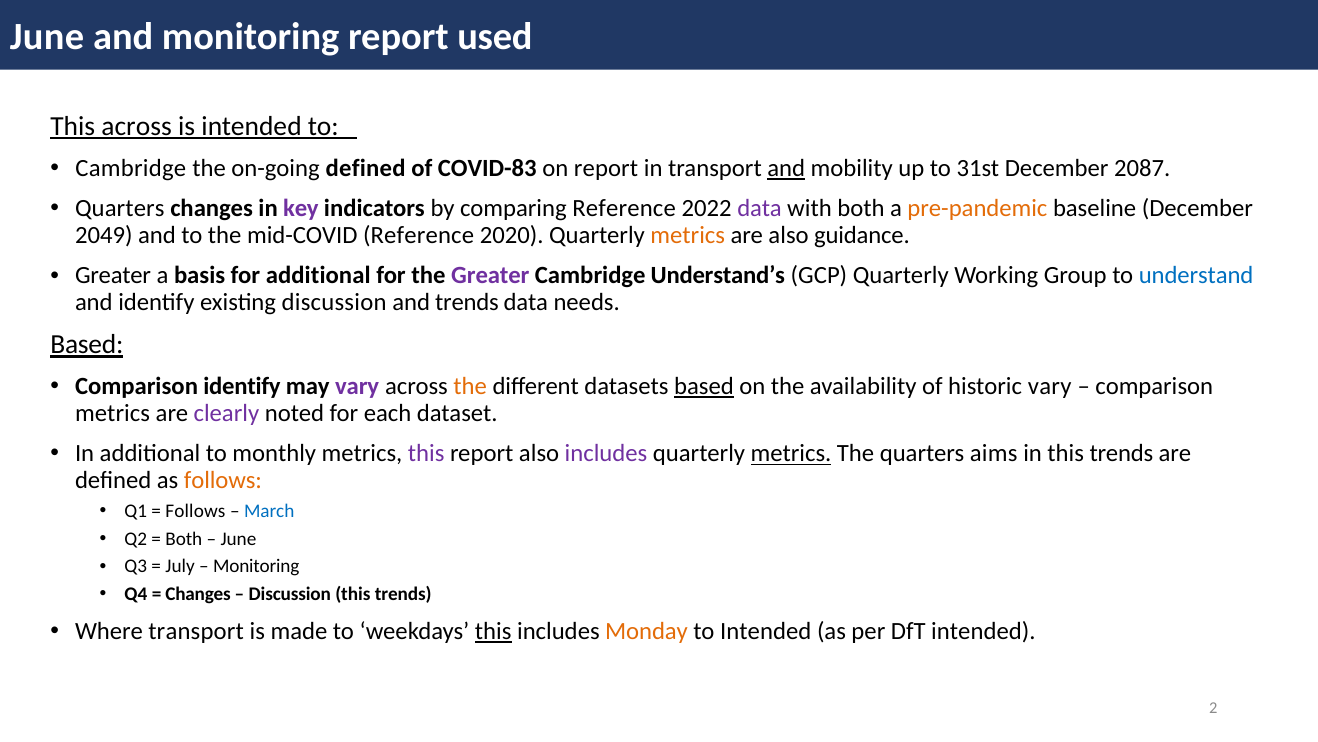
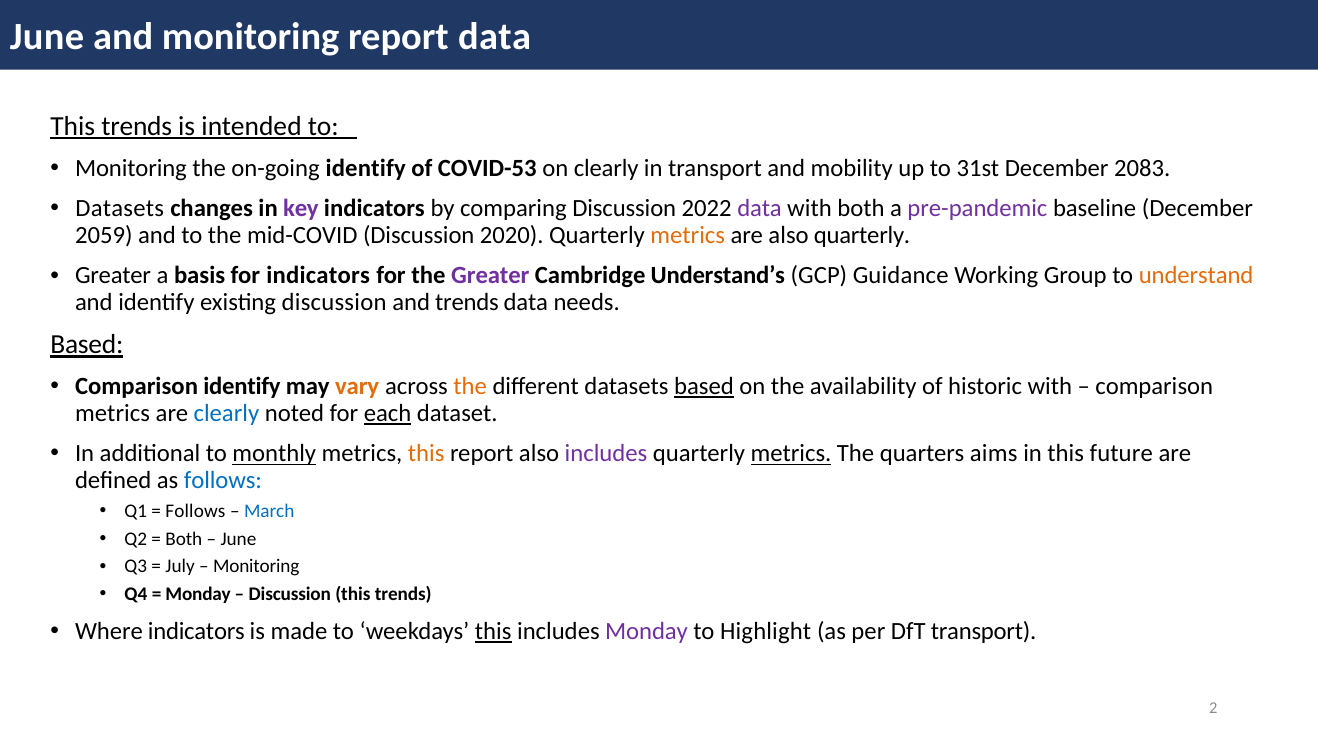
report used: used -> data
across at (137, 126): across -> trends
Cambridge at (131, 168): Cambridge -> Monitoring
on-going defined: defined -> identify
COVID-83: COVID-83 -> COVID-53
on report: report -> clearly
and at (786, 168) underline: present -> none
2087: 2087 -> 2083
Quarters at (120, 208): Quarters -> Datasets
comparing Reference: Reference -> Discussion
pre-pandemic colour: orange -> purple
2049: 2049 -> 2059
mid-COVID Reference: Reference -> Discussion
also guidance: guidance -> quarterly
for additional: additional -> indicators
GCP Quarterly: Quarterly -> Guidance
understand colour: blue -> orange
vary at (357, 386) colour: purple -> orange
historic vary: vary -> with
clearly at (226, 413) colour: purple -> blue
each underline: none -> present
monthly underline: none -> present
this at (426, 453) colour: purple -> orange
in this trends: trends -> future
follows at (223, 480) colour: orange -> blue
Changes at (198, 594): Changes -> Monday
Where transport: transport -> indicators
Monday at (647, 631) colour: orange -> purple
to Intended: Intended -> Highlight
DfT intended: intended -> transport
